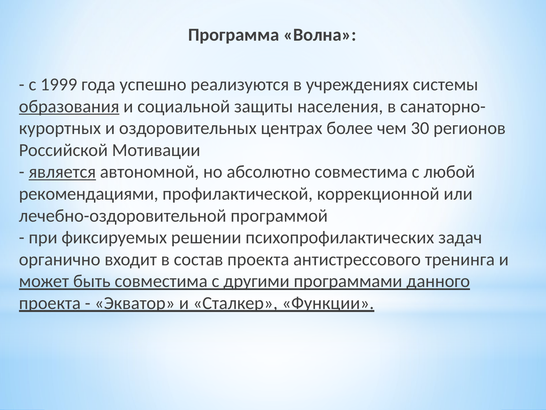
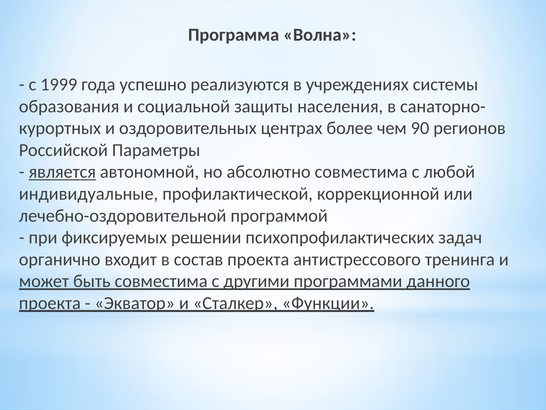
образования underline: present -> none
30: 30 -> 90
Мотивации: Мотивации -> Параметры
рекомендациями: рекомендациями -> индивидуальные
